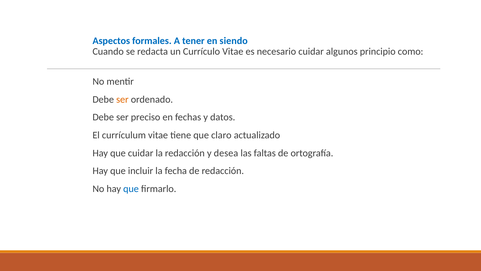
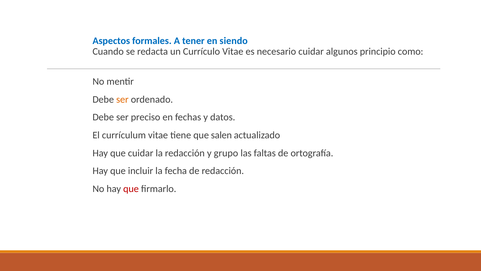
claro: claro -> salen
desea: desea -> grupo
que at (131, 189) colour: blue -> red
